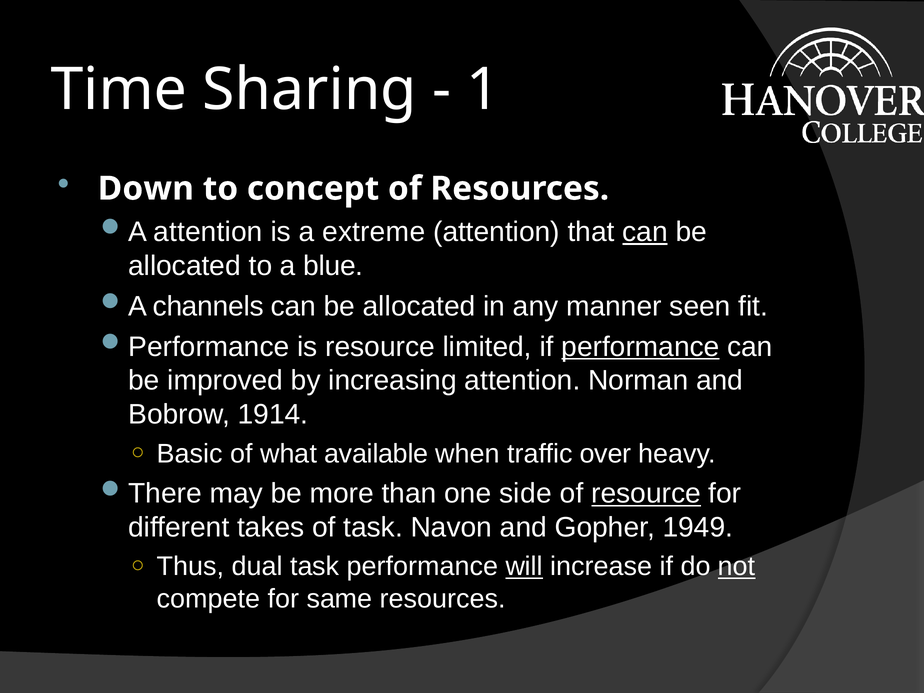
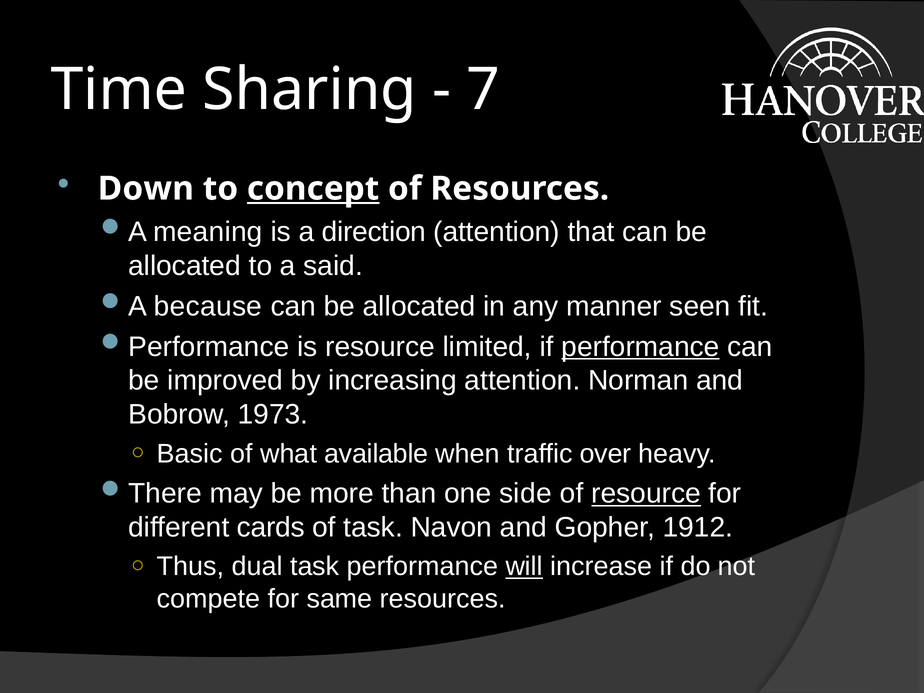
1: 1 -> 7
concept underline: none -> present
attention at (208, 232): attention -> meaning
extreme: extreme -> direction
can at (645, 232) underline: present -> none
blue: blue -> said
channels: channels -> because
1914: 1914 -> 1973
takes: takes -> cards
1949: 1949 -> 1912
not underline: present -> none
